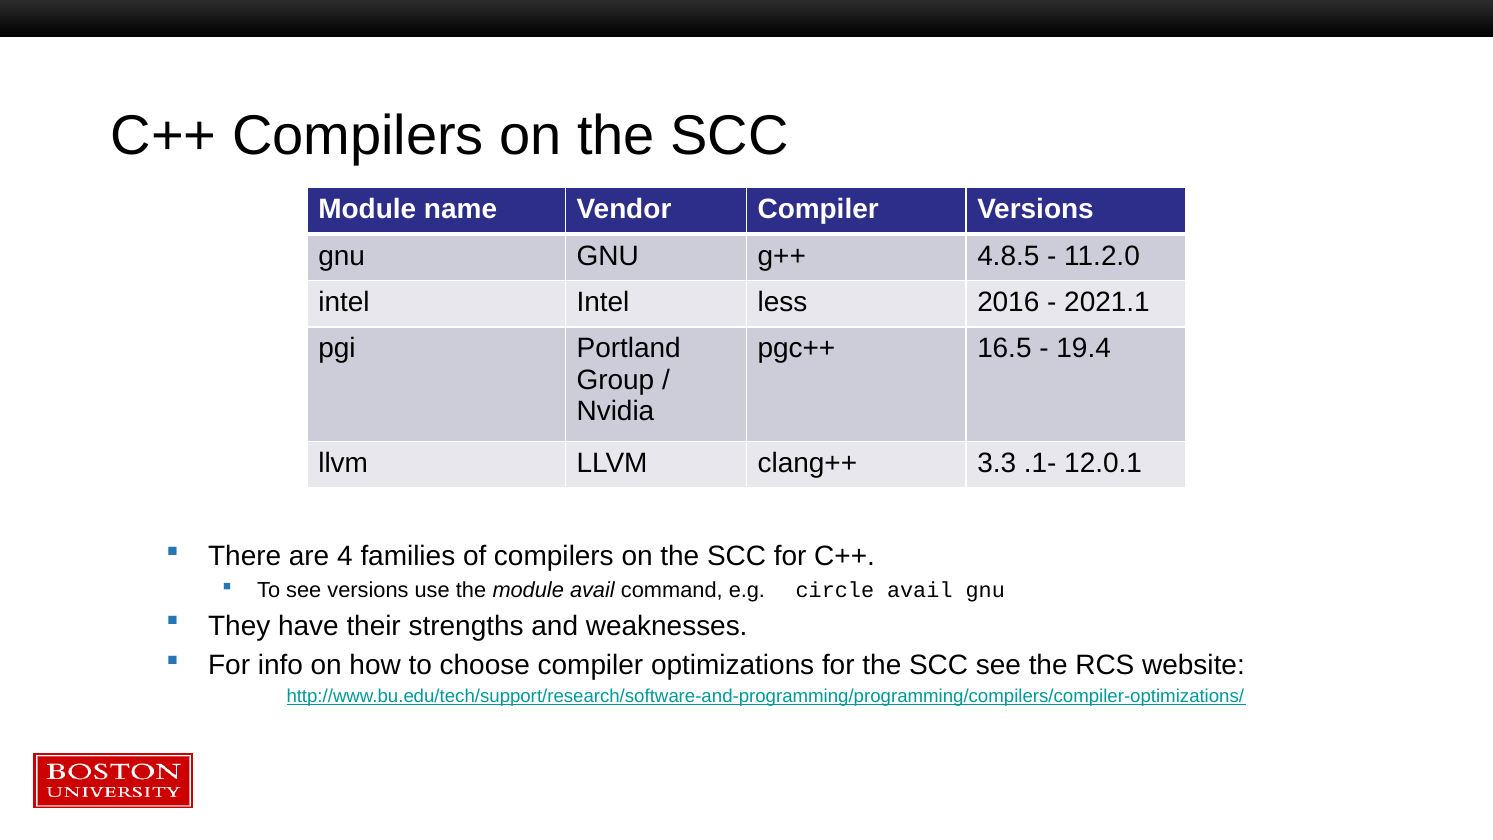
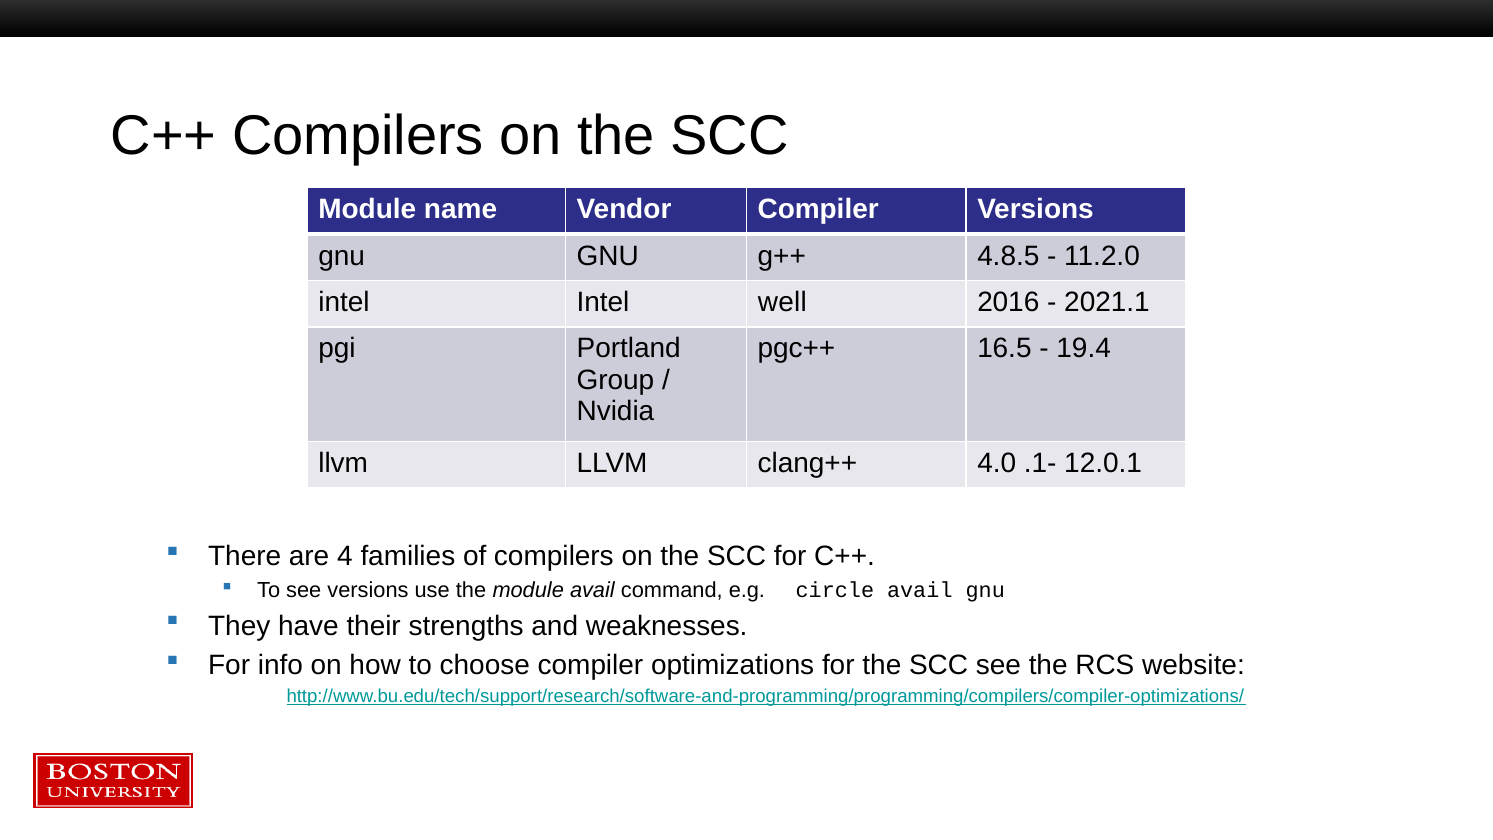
less: less -> well
3.3: 3.3 -> 4.0
